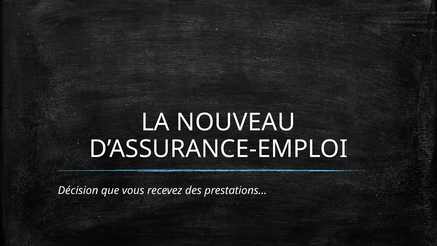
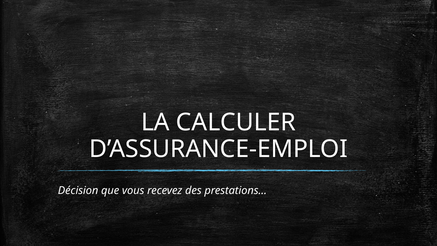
NOUVEAU: NOUVEAU -> CALCULER
